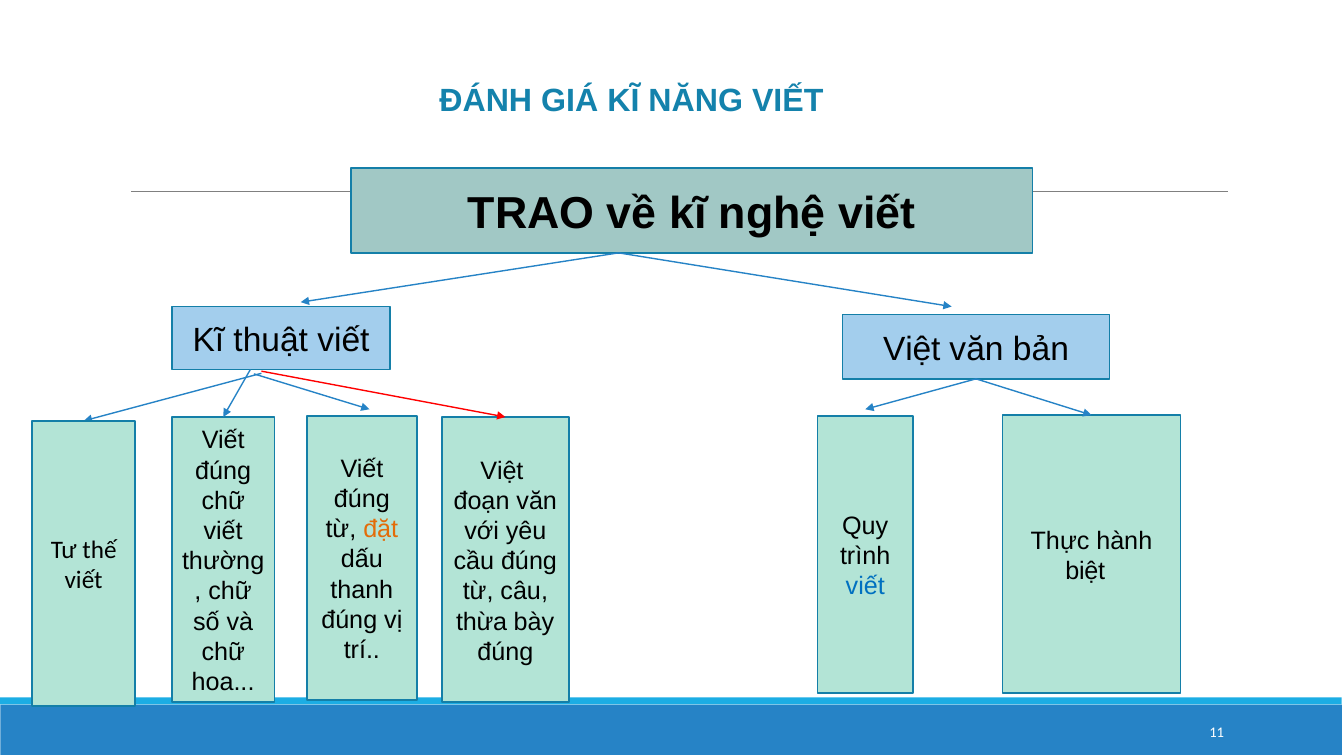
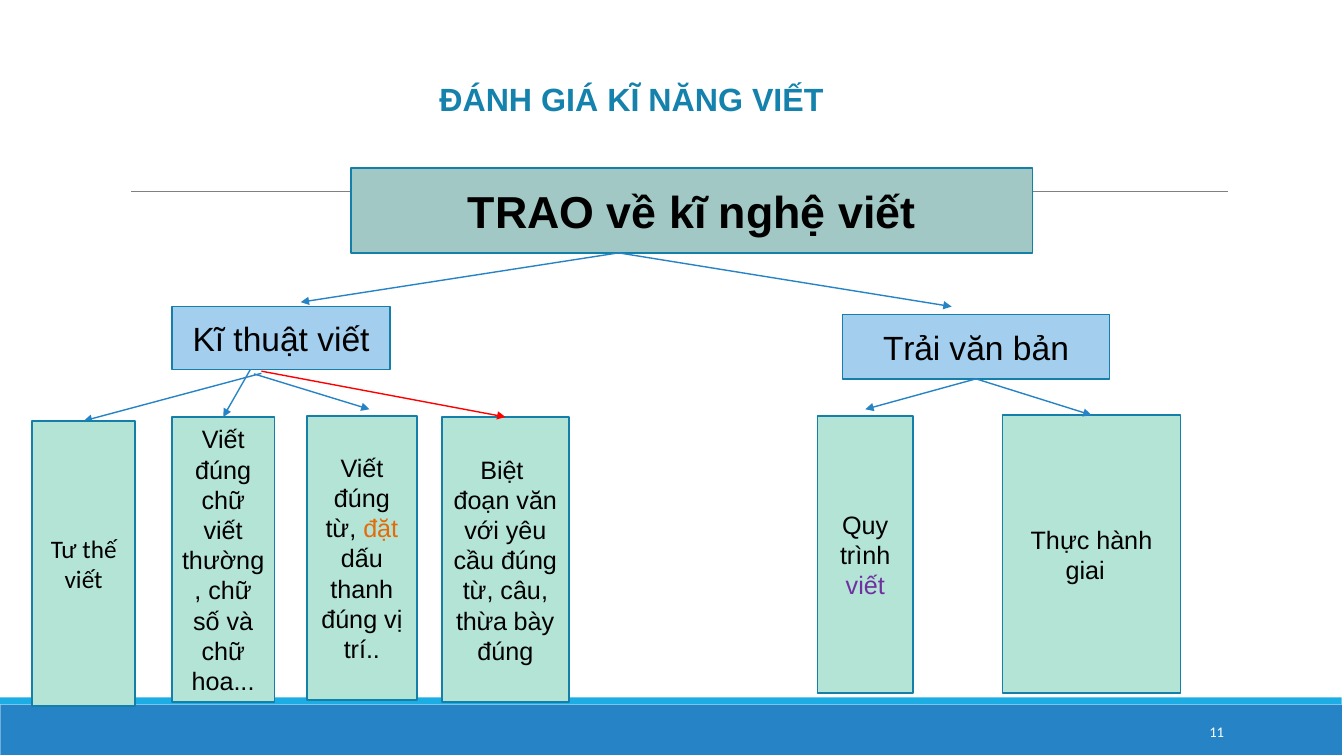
viết Việt: Việt -> Trải
Việt at (502, 471): Việt -> Biệt
biệt: biệt -> giai
viết at (865, 586) colour: blue -> purple
